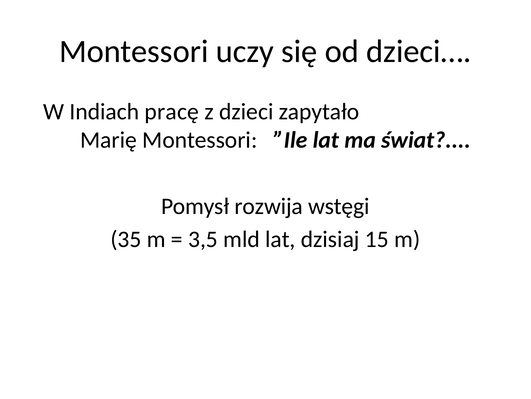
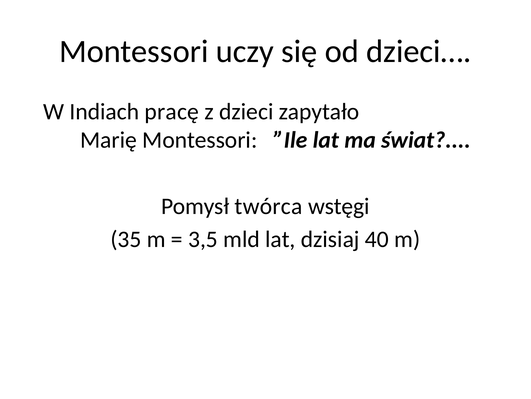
rozwija: rozwija -> twórca
15: 15 -> 40
